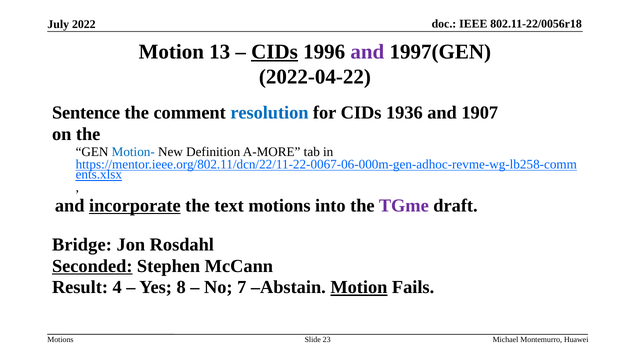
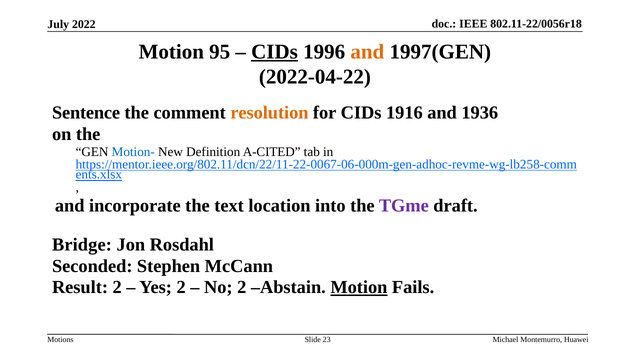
13: 13 -> 95
and at (367, 52) colour: purple -> orange
resolution colour: blue -> orange
1936: 1936 -> 1916
1907: 1907 -> 1936
A-MORE: A-MORE -> A-CITED
incorporate underline: present -> none
text motions: motions -> location
Seconded underline: present -> none
Result 4: 4 -> 2
Yes 8: 8 -> 2
No 7: 7 -> 2
